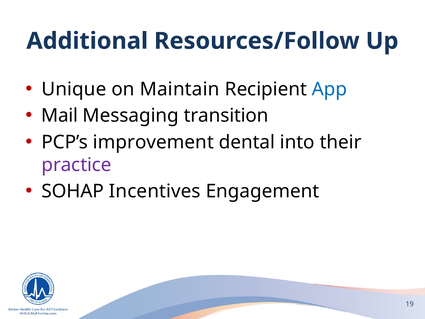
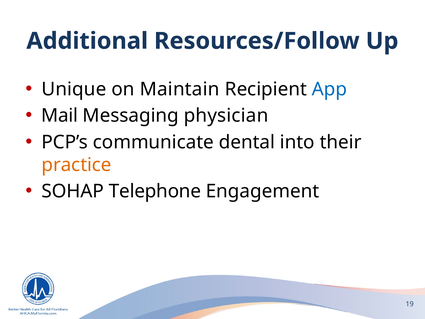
transition: transition -> physician
improvement: improvement -> communicate
practice colour: purple -> orange
Incentives: Incentives -> Telephone
